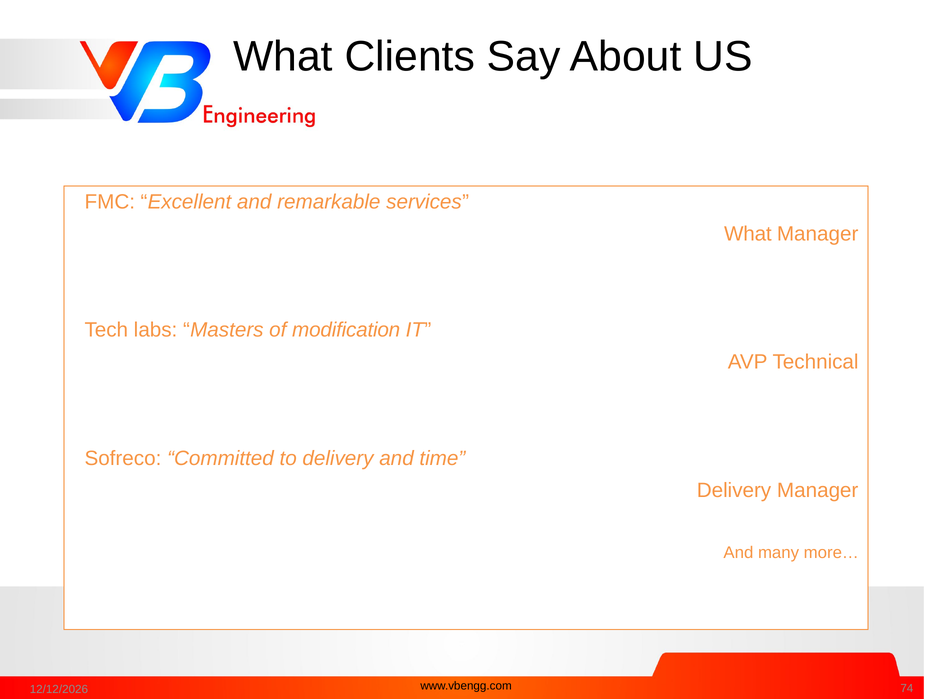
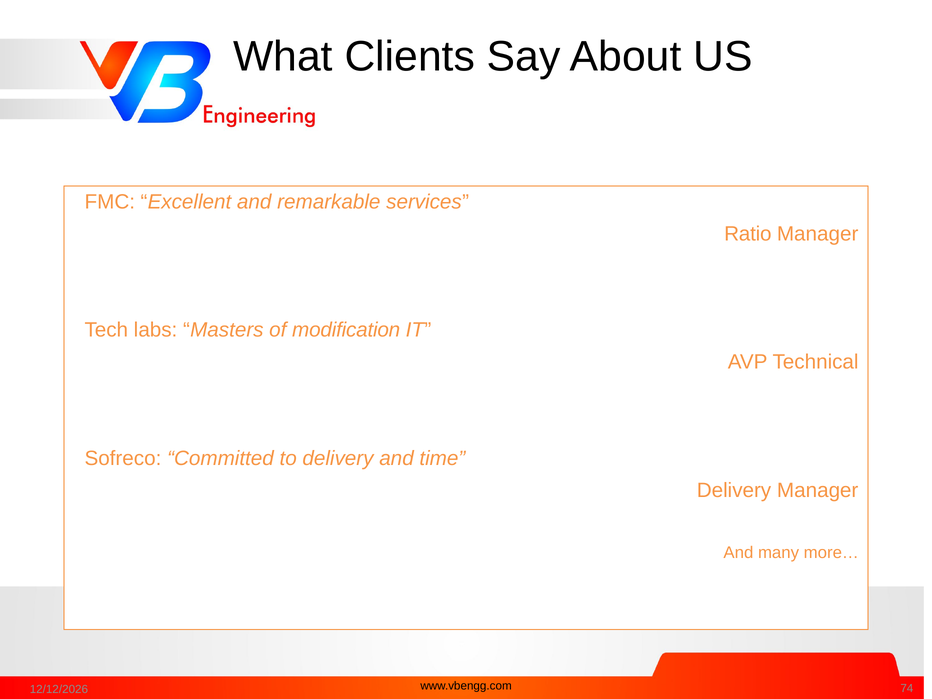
What at (748, 234): What -> Ratio
